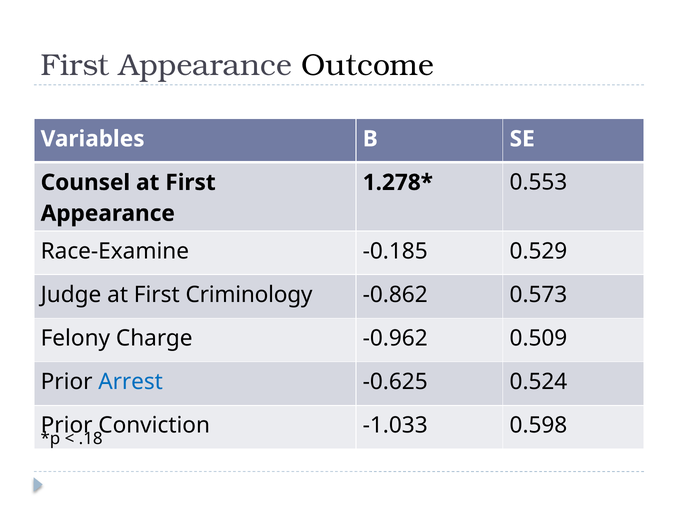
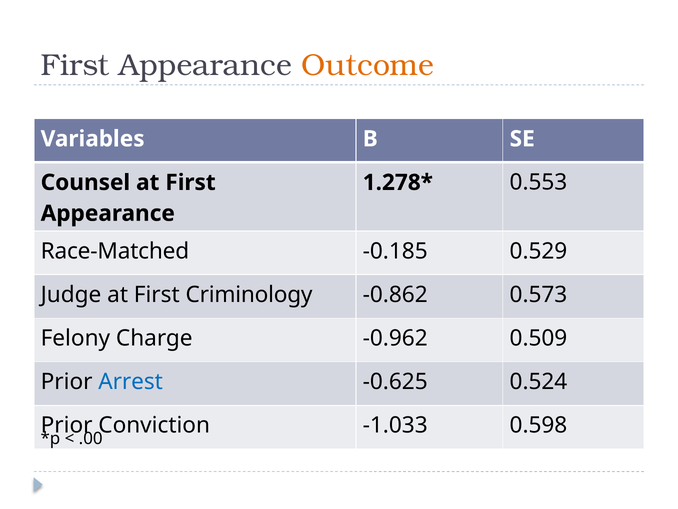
Outcome colour: black -> orange
Race-Examine: Race-Examine -> Race-Matched
.18: .18 -> .00
